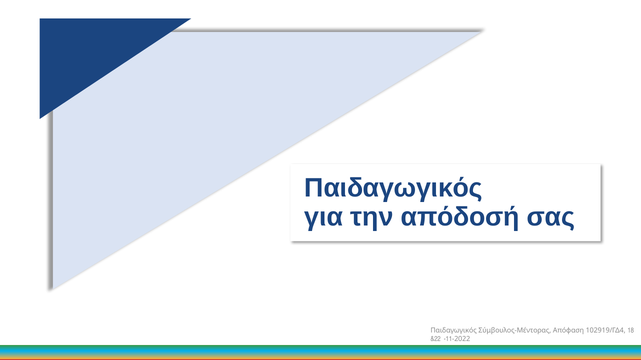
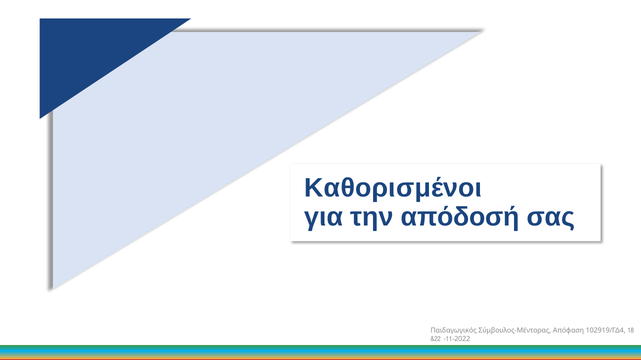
Παιδαγωγικός at (394, 188): Παιδαγωγικός -> Καθορισμένοι
